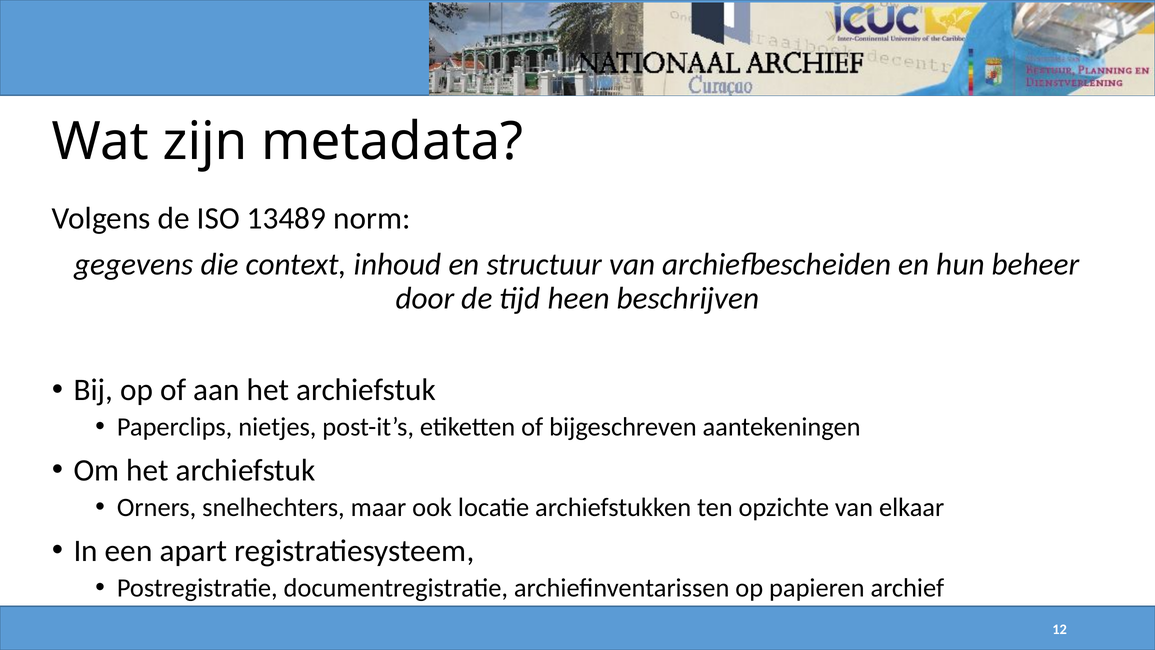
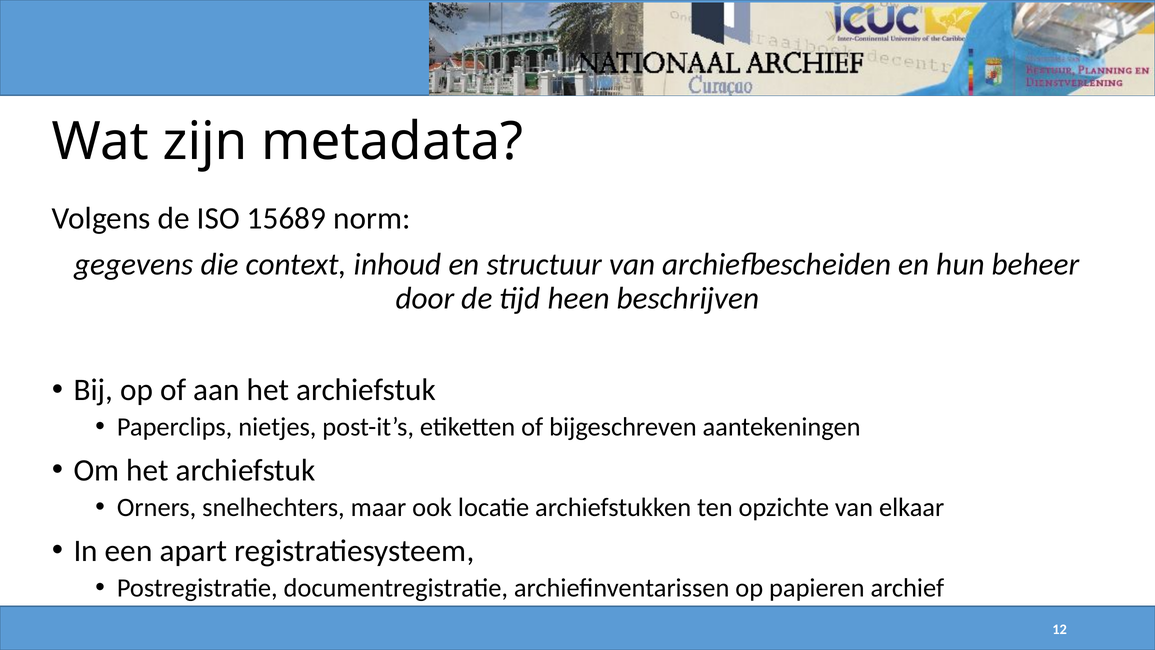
13489: 13489 -> 15689
